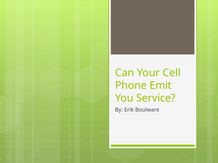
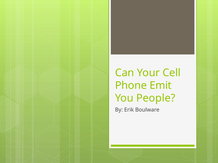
Service: Service -> People
